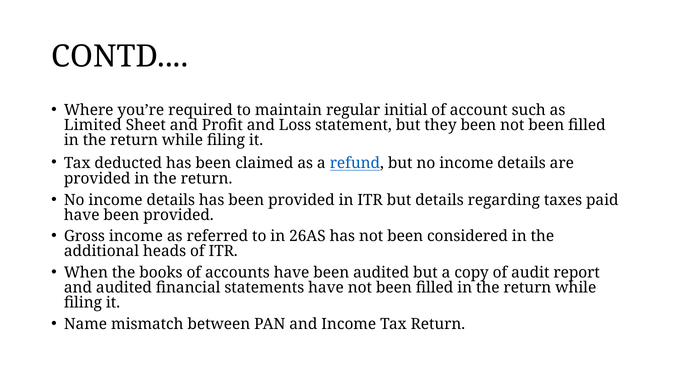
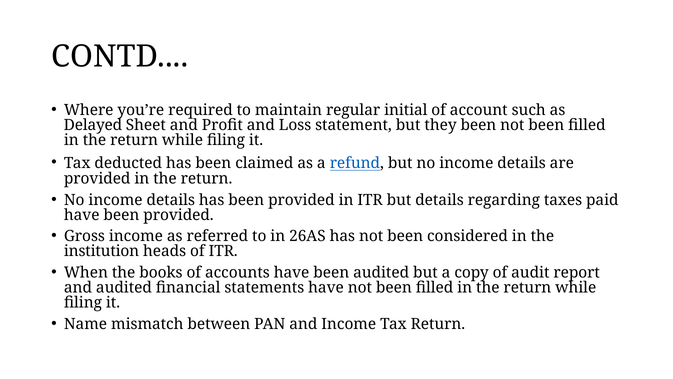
Limited: Limited -> Delayed
additional: additional -> institution
